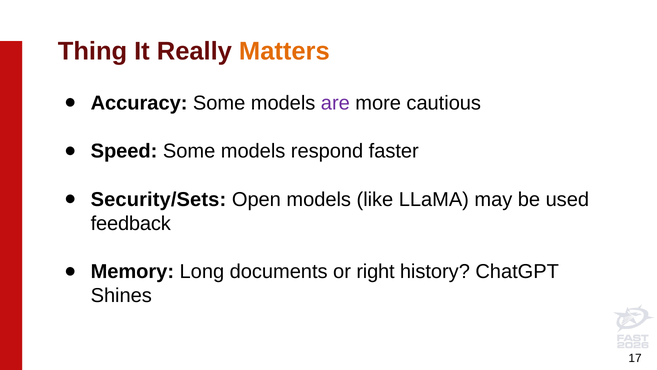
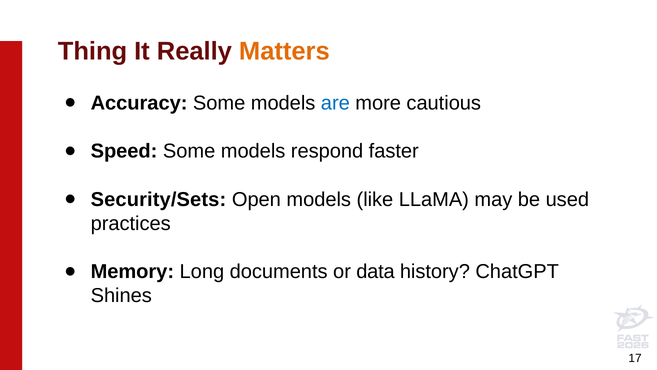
are colour: purple -> blue
feedback: feedback -> practices
right: right -> data
